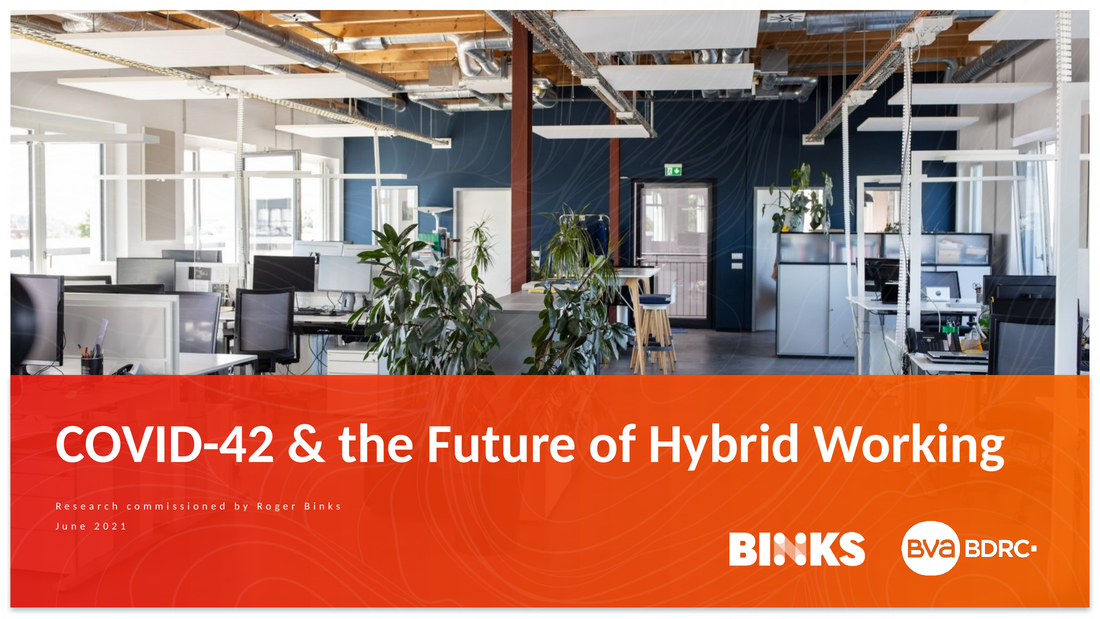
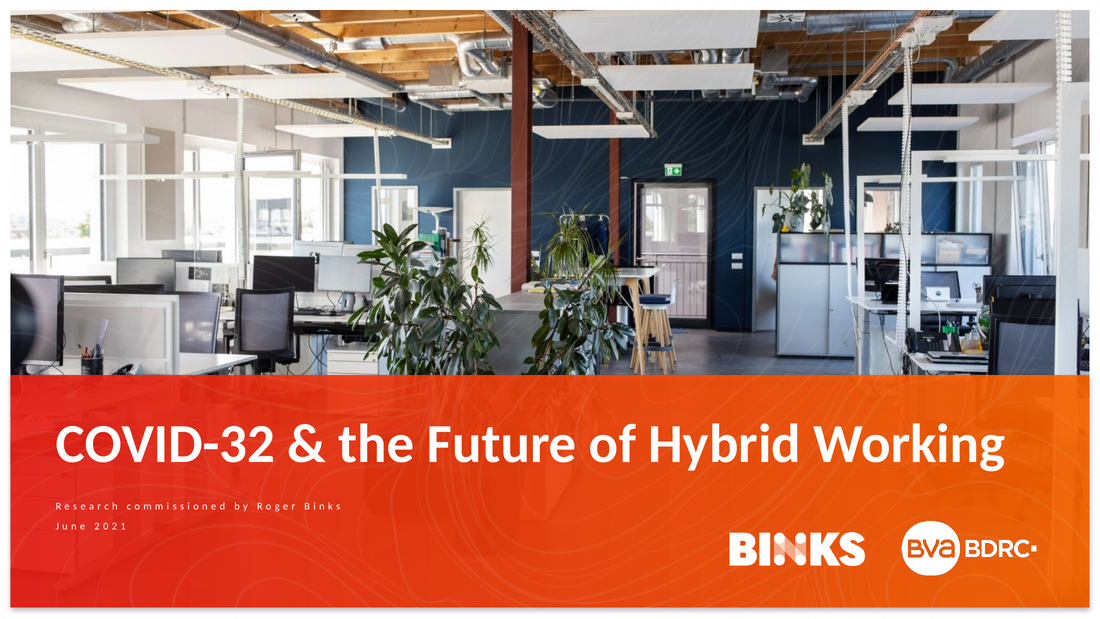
COVID-42: COVID-42 -> COVID-32
